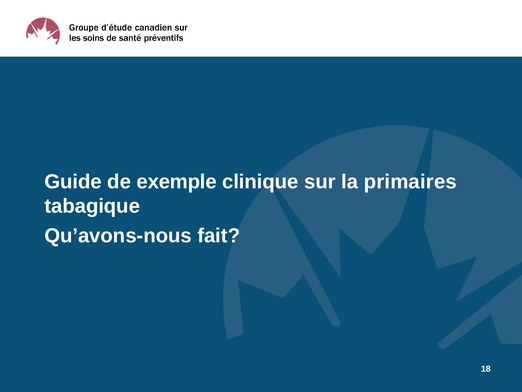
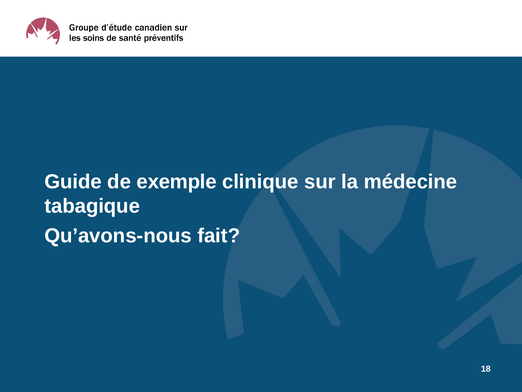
primaires: primaires -> médecine
